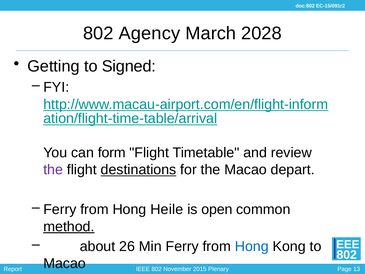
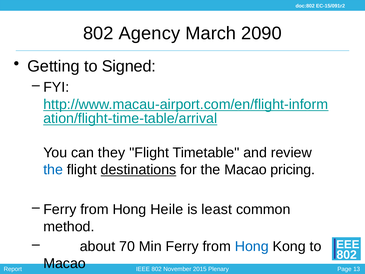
2028: 2028 -> 2090
form: form -> they
the at (53, 170) colour: purple -> blue
depart: depart -> pricing
open: open -> least
method underline: present -> none
26: 26 -> 70
